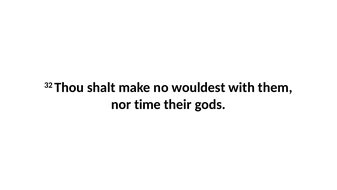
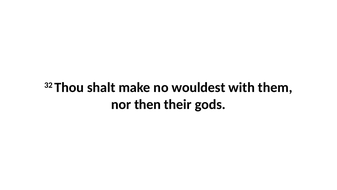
time: time -> then
